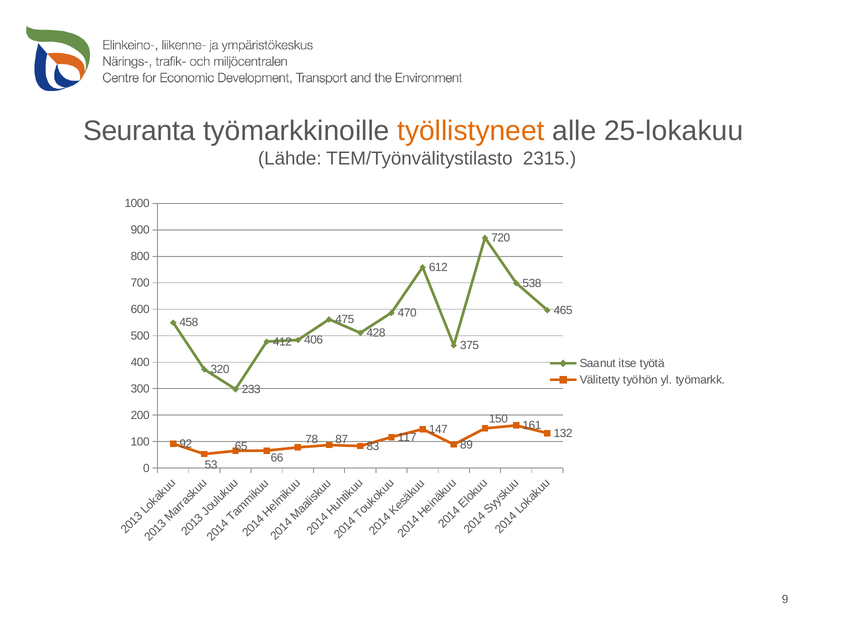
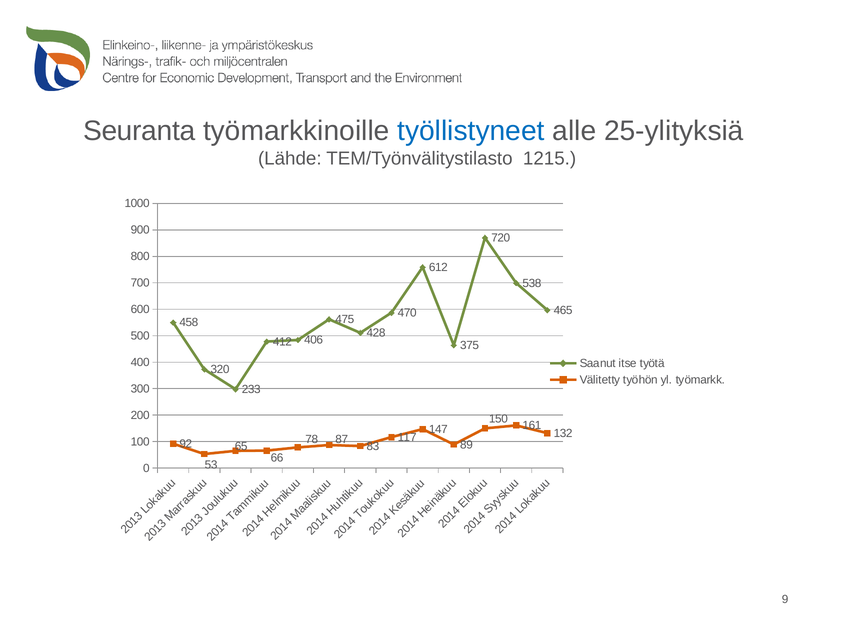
työllistyneet colour: orange -> blue
25-lokakuu: 25-lokakuu -> 25-ylityksiä
2315: 2315 -> 1215
